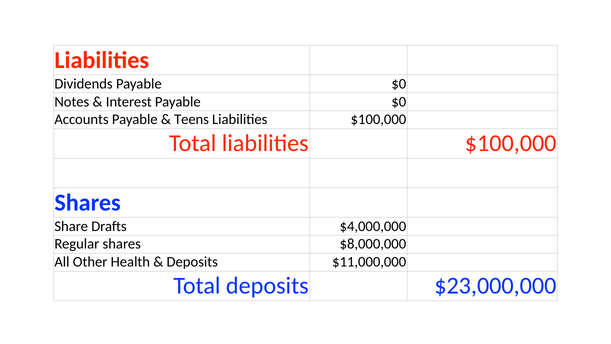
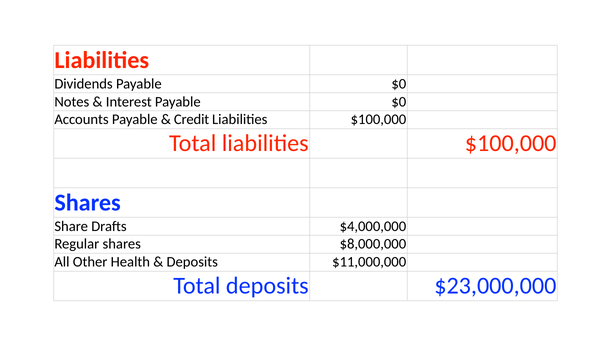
Teens: Teens -> Credit
